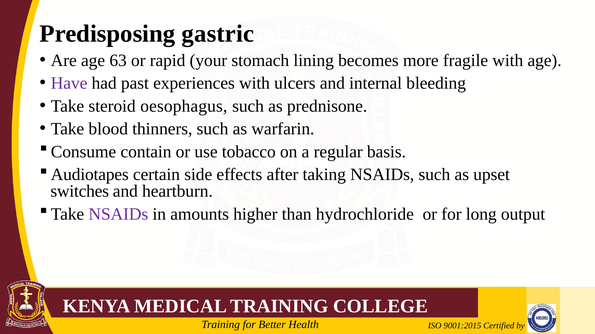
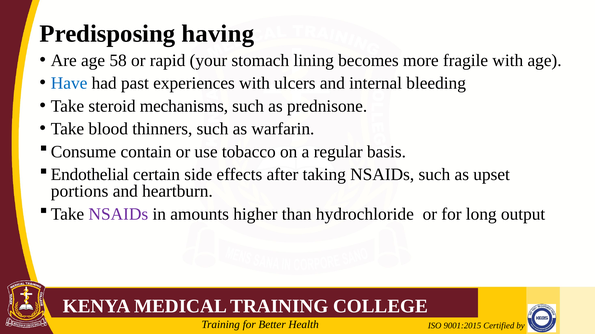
gastric: gastric -> having
63: 63 -> 58
Have colour: purple -> blue
oesophagus: oesophagus -> mechanisms
Audiotapes: Audiotapes -> Endothelial
switches: switches -> portions
